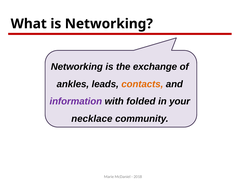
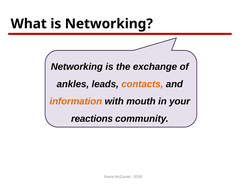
information colour: purple -> orange
folded: folded -> mouth
necklace: necklace -> reactions
